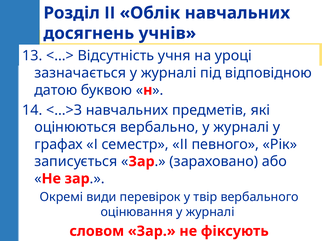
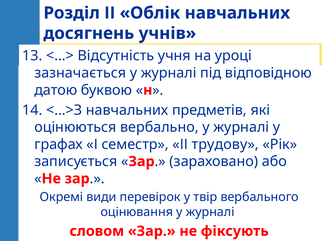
певного: певного -> трудову
